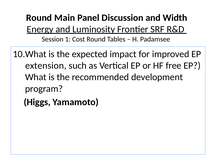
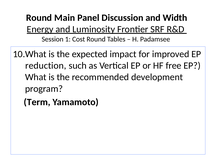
extension: extension -> reduction
Higgs: Higgs -> Term
